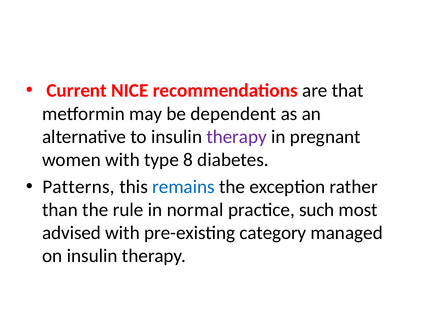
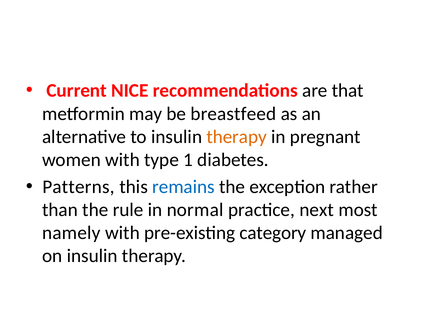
dependent: dependent -> breastfeed
therapy at (237, 137) colour: purple -> orange
8: 8 -> 1
such: such -> next
advised: advised -> namely
